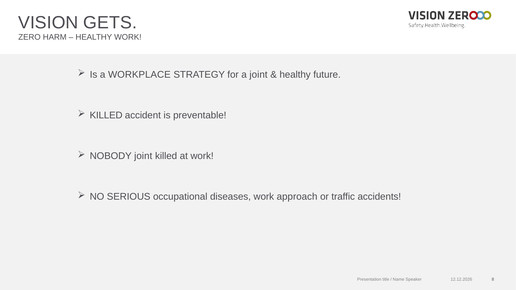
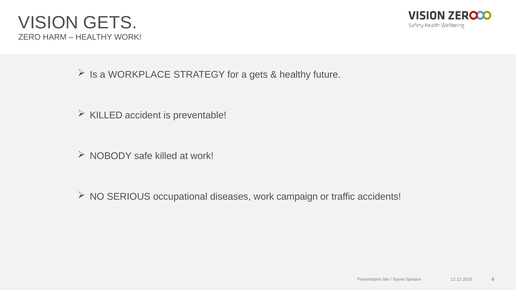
a joint: joint -> gets
NOBODY joint: joint -> safe
approach: approach -> campaign
